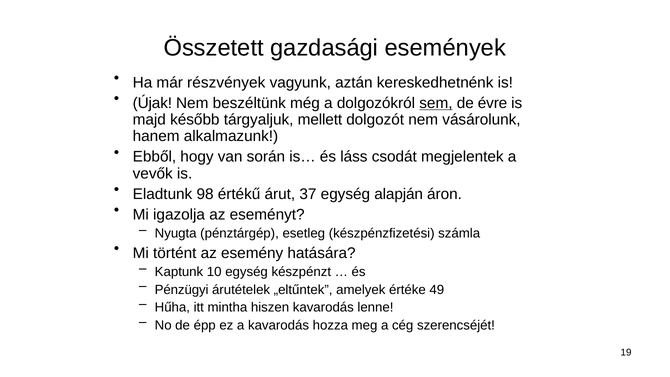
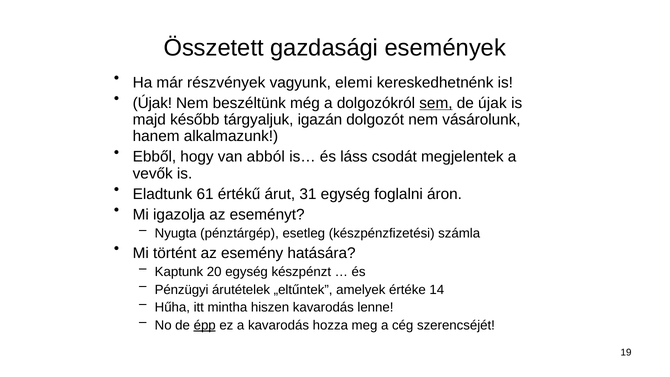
aztán: aztán -> elemi
de évre: évre -> újak
mellett: mellett -> igazán
során: során -> abból
98: 98 -> 61
37: 37 -> 31
alapján: alapján -> foglalni
10: 10 -> 20
49: 49 -> 14
épp underline: none -> present
